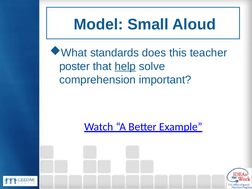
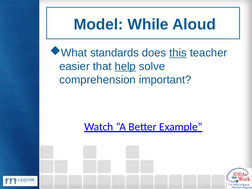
Small: Small -> While
this underline: none -> present
poster: poster -> easier
